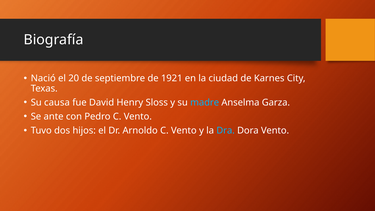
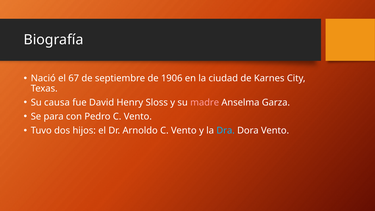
20: 20 -> 67
1921: 1921 -> 1906
madre colour: light blue -> pink
ante: ante -> para
